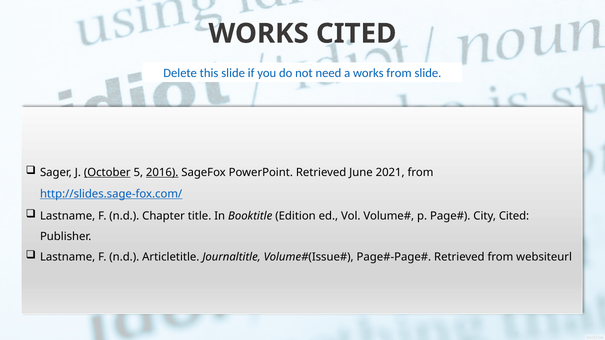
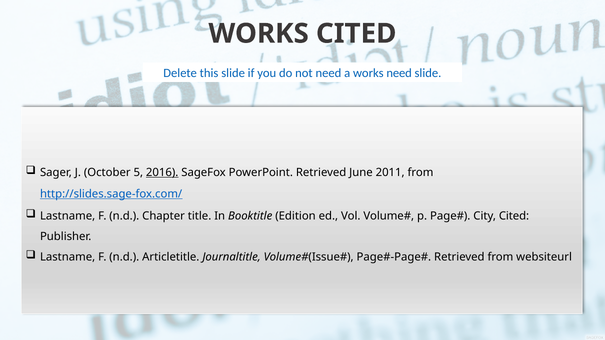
works from: from -> need
October underline: present -> none
2021: 2021 -> 2011
